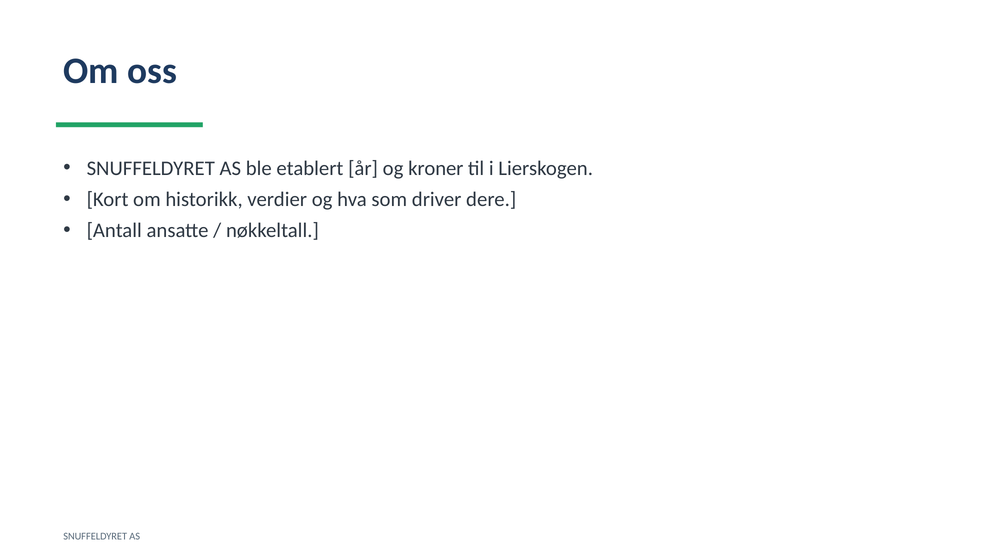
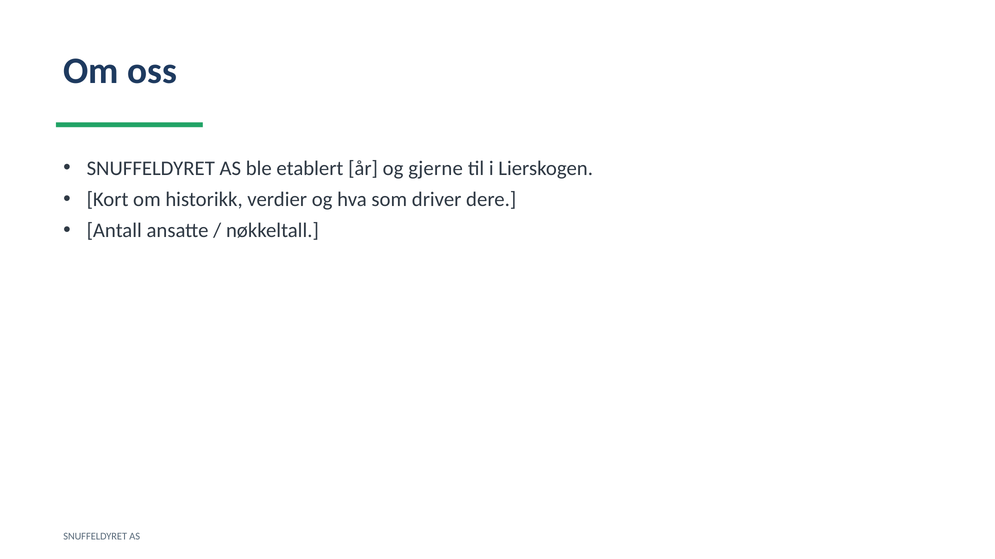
kroner: kroner -> gjerne
